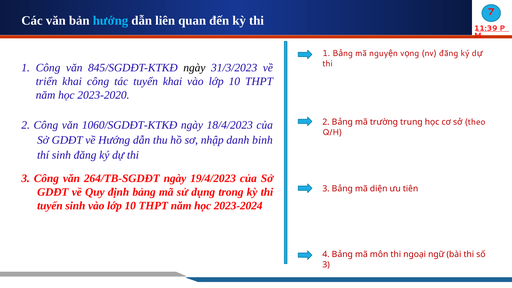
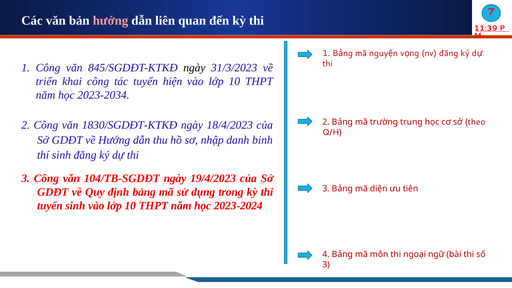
hướng at (110, 21) colour: light blue -> pink
tuyển khai: khai -> hiện
2023-2020: 2023-2020 -> 2023-2034
1060/SGDĐT-KTKĐ: 1060/SGDĐT-KTKĐ -> 1830/SGDĐT-KTKĐ
264/TB-SGDĐT: 264/TB-SGDĐT -> 104/TB-SGDĐT
